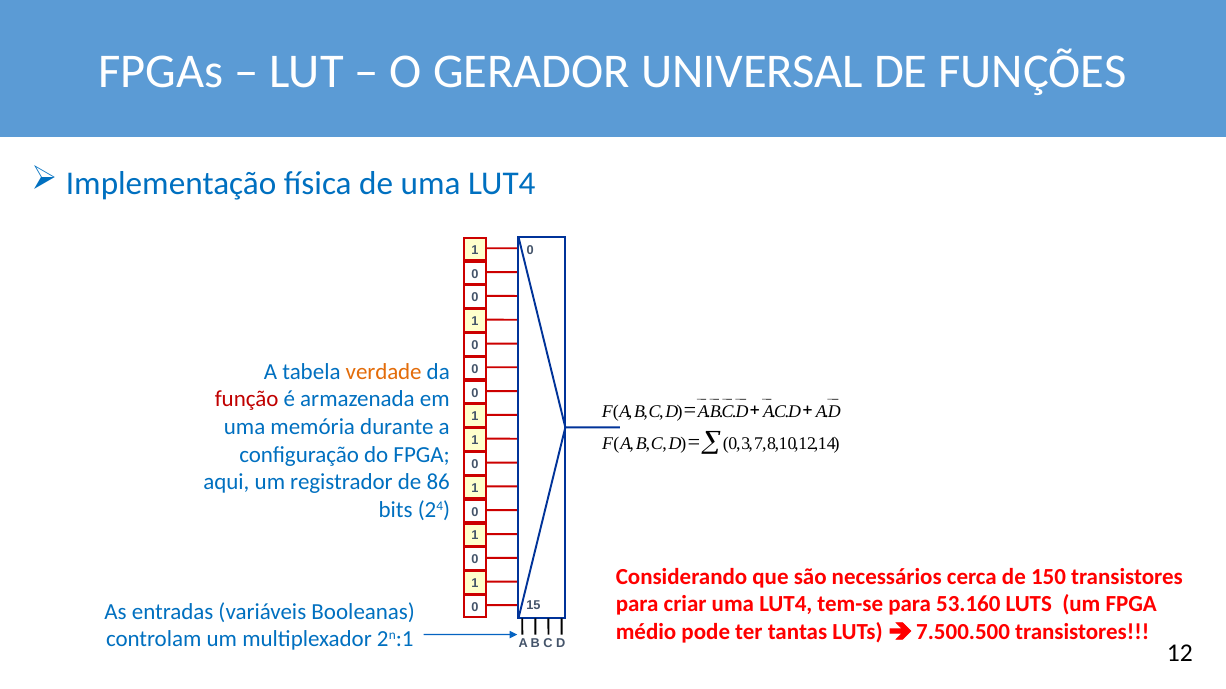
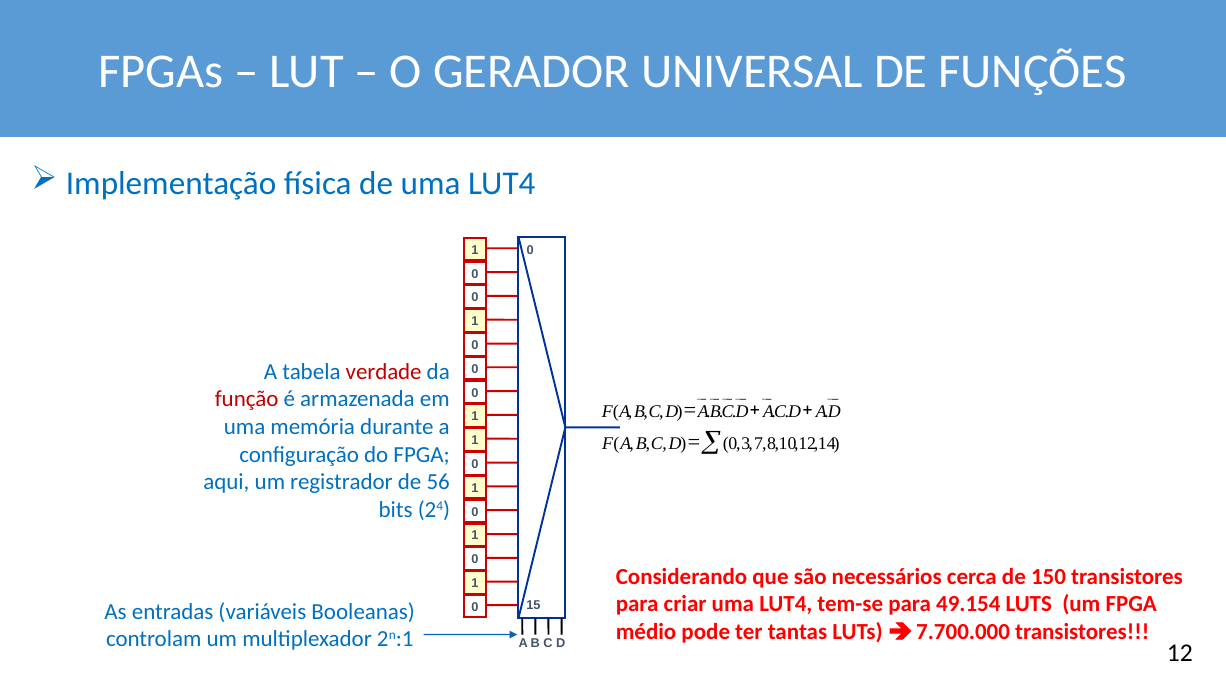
verdade colour: orange -> red
86: 86 -> 56
53.160: 53.160 -> 49.154
7.500.500: 7.500.500 -> 7.700.000
